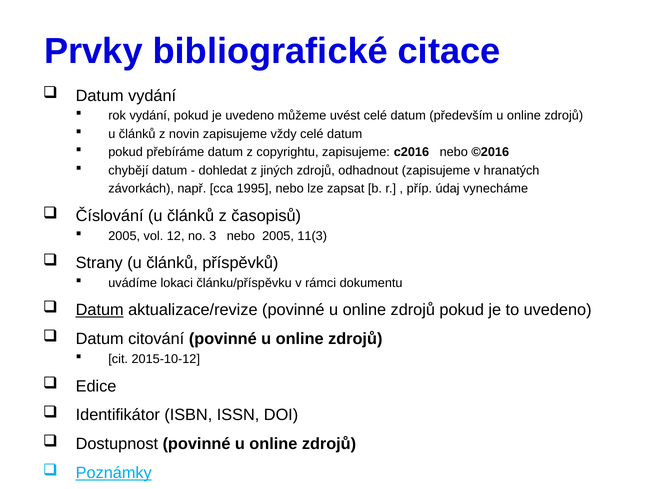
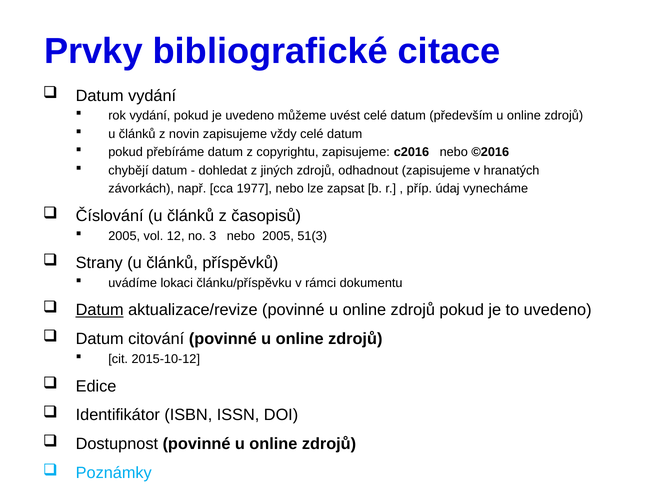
1995: 1995 -> 1977
11(3: 11(3 -> 51(3
Poznámky underline: present -> none
